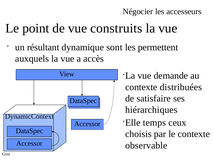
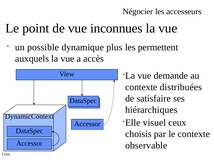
construits: construits -> inconnues
résultant: résultant -> possible
sont: sont -> plus
temps: temps -> visuel
